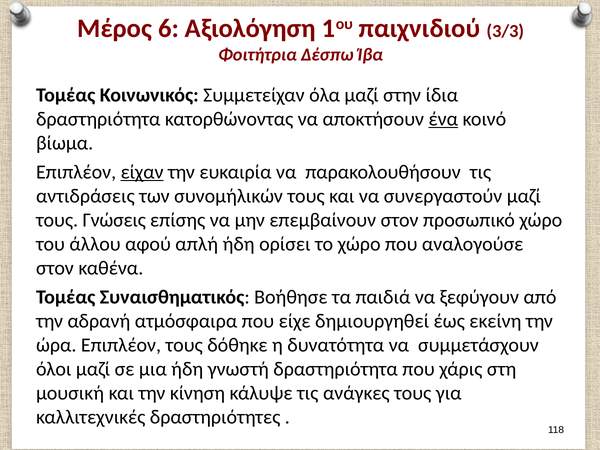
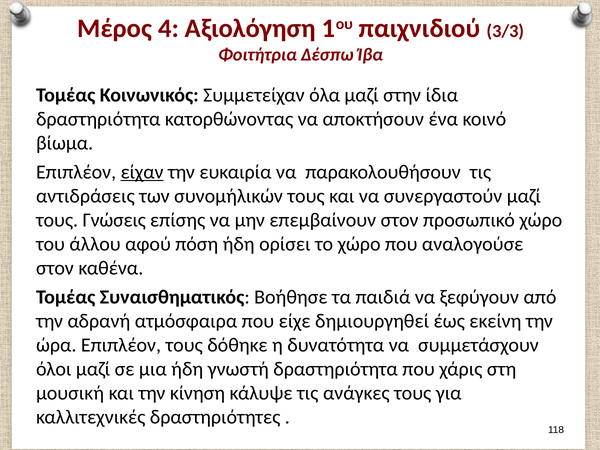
6: 6 -> 4
ένα underline: present -> none
απλή: απλή -> πόση
